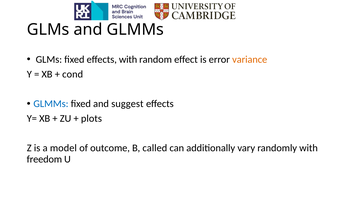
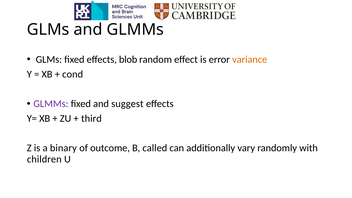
effects with: with -> blob
GLMMs at (51, 104) colour: blue -> purple
plots: plots -> third
model: model -> binary
freedom: freedom -> children
